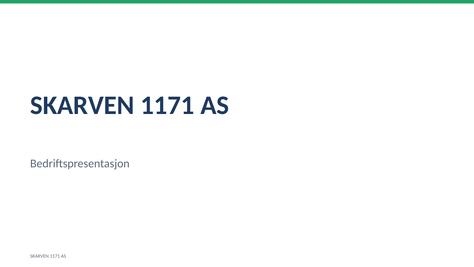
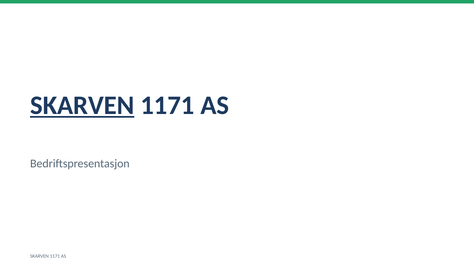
SKARVEN at (82, 105) underline: none -> present
